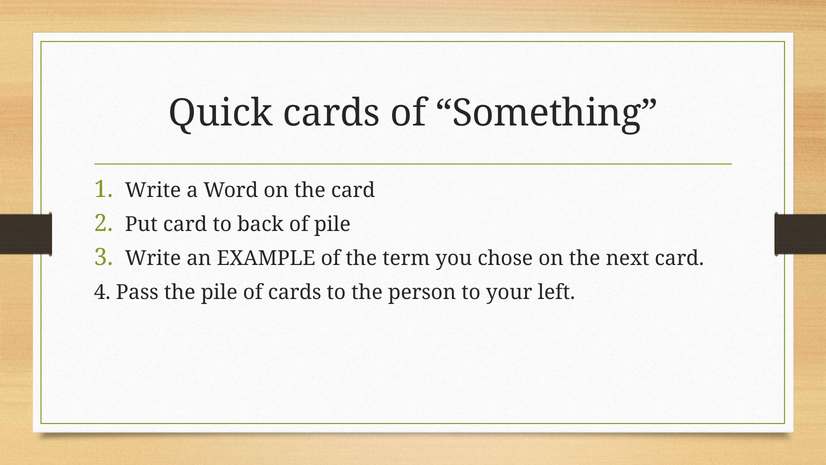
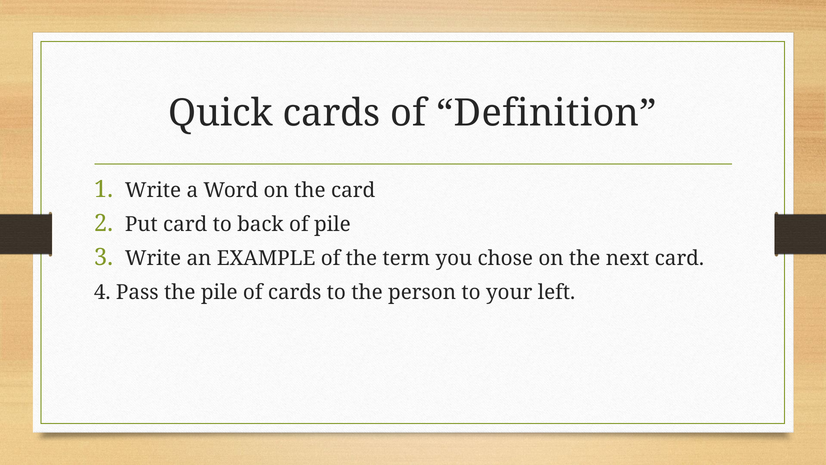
Something: Something -> Definition
